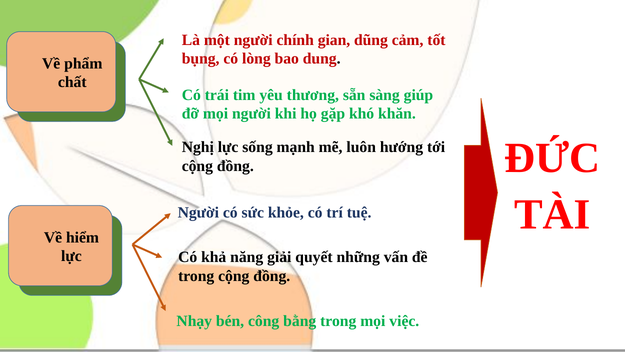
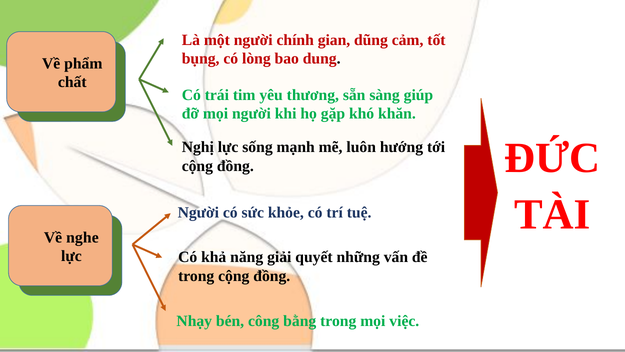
hiểm: hiểm -> nghe
